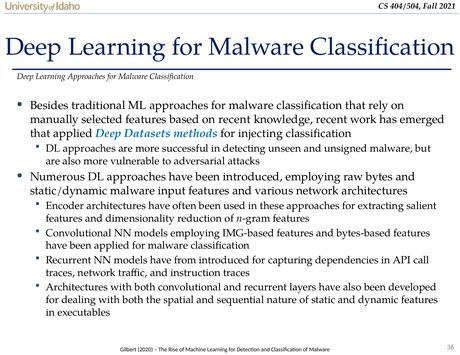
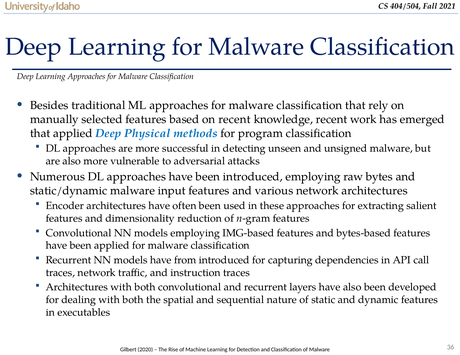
Datasets: Datasets -> Physical
injecting: injecting -> program
